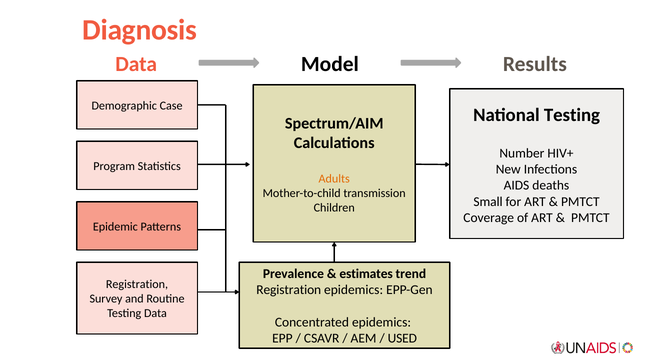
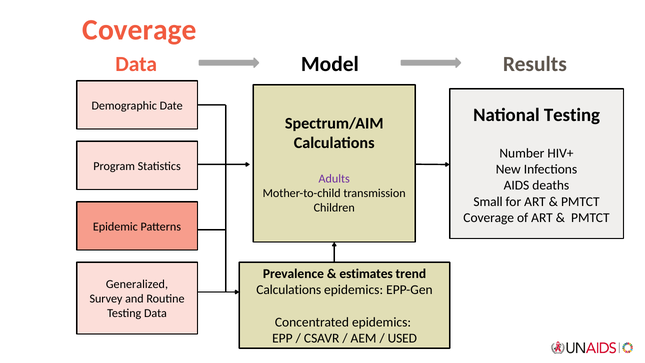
Diagnosis at (140, 30): Diagnosis -> Coverage
Case: Case -> Date
Adults colour: orange -> purple
Registration at (137, 284): Registration -> Generalized
Registration at (289, 290): Registration -> Calculations
